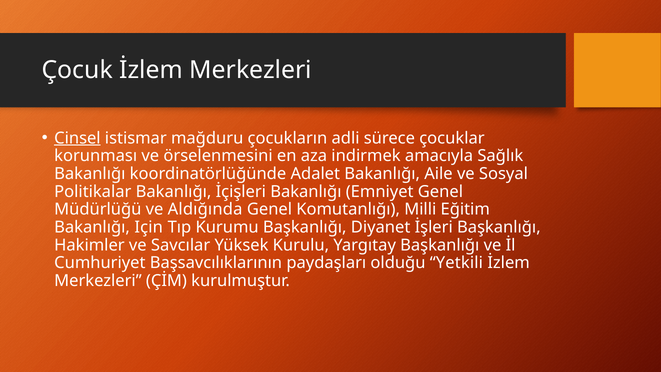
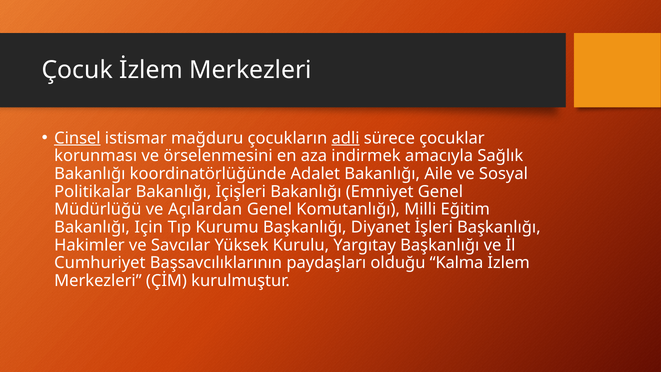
adli underline: none -> present
Aldığında: Aldığında -> Açılardan
Yetkili: Yetkili -> Kalma
